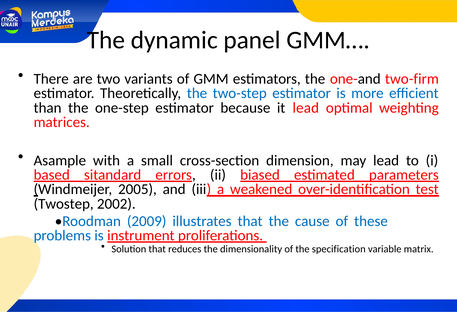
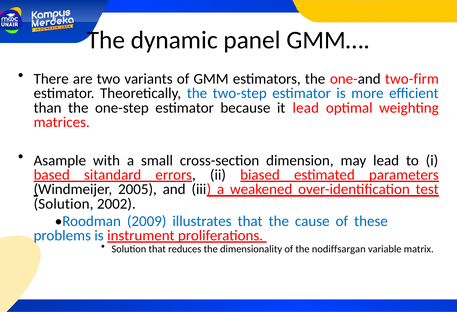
Twostep at (64, 203): Twostep -> Solution
specification: specification -> nodiffsargan
